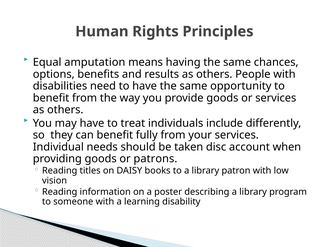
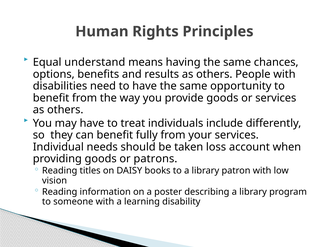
amputation: amputation -> understand
disc: disc -> loss
